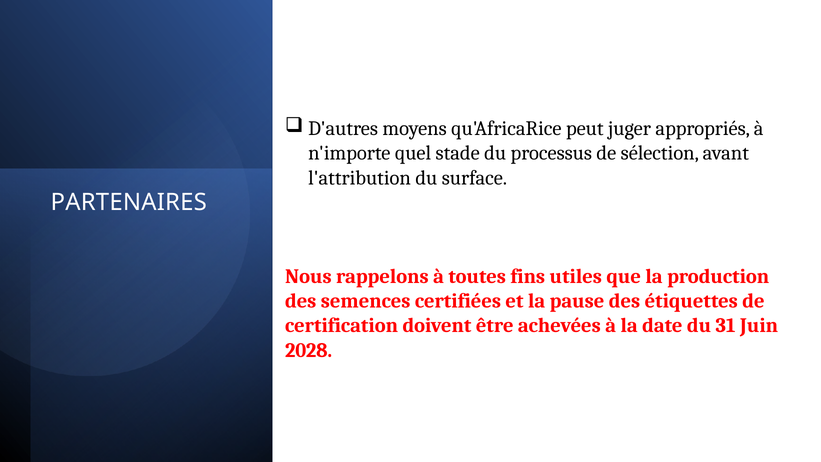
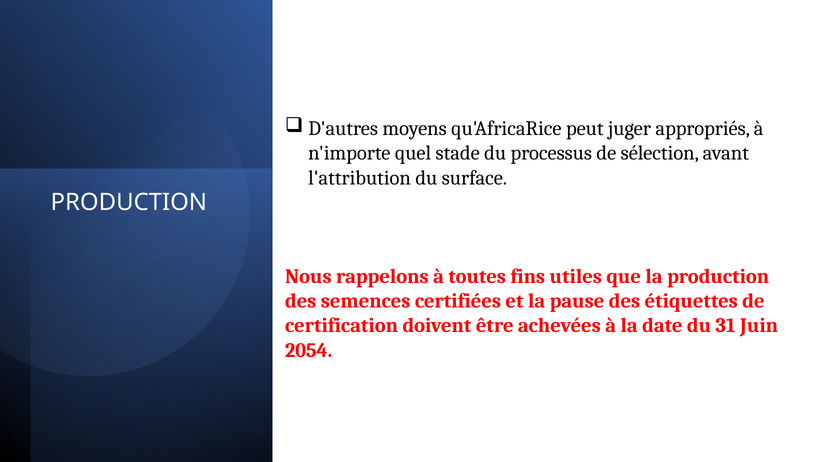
PARTENAIRES at (129, 202): PARTENAIRES -> PRODUCTION
2028: 2028 -> 2054
